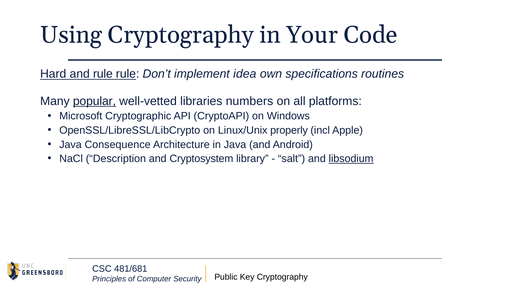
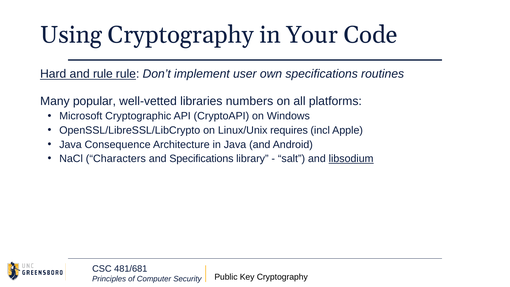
idea: idea -> user
popular underline: present -> none
properly: properly -> requires
Description: Description -> Characters
and Cryptosystem: Cryptosystem -> Specifications
